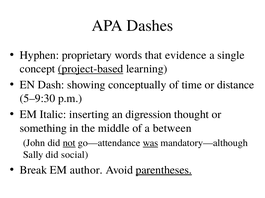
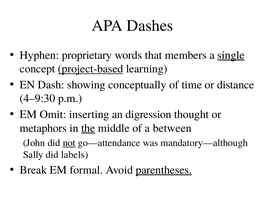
evidence: evidence -> members
single underline: none -> present
5–9:30: 5–9:30 -> 4–9:30
Italic: Italic -> Omit
something: something -> metaphors
the underline: none -> present
was underline: present -> none
social: social -> labels
author: author -> formal
